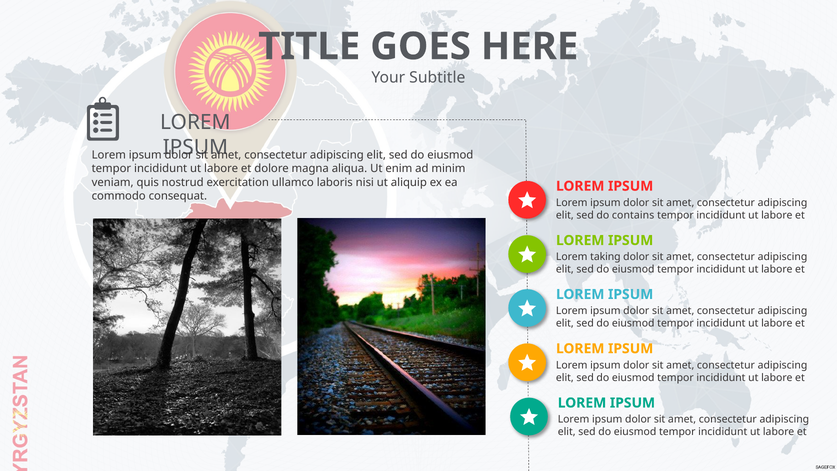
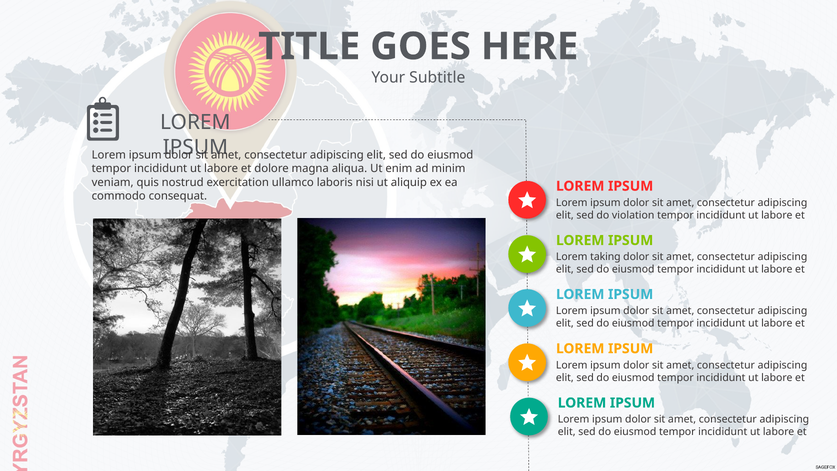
contains: contains -> violation
